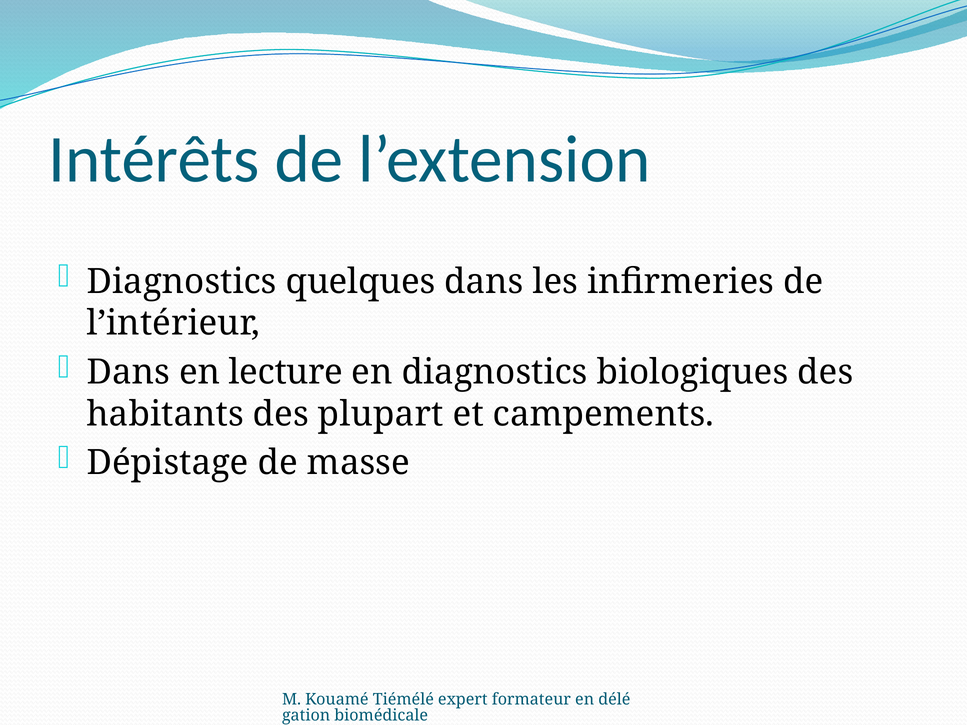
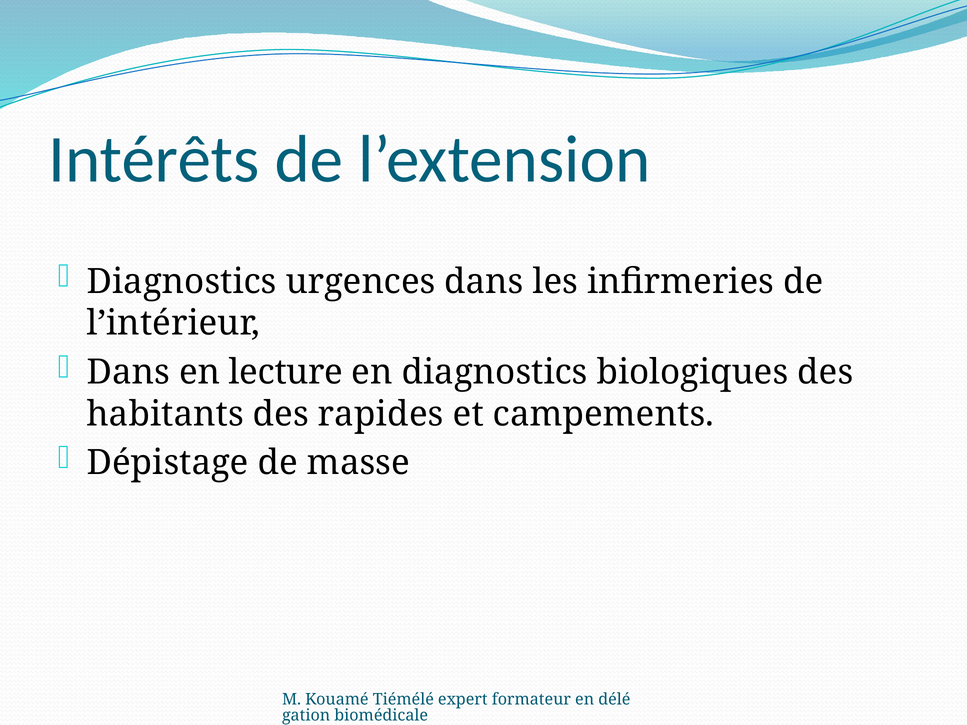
quelques: quelques -> urgences
plupart: plupart -> rapides
